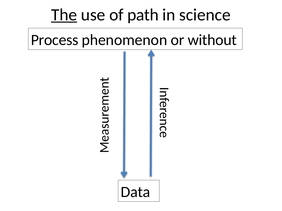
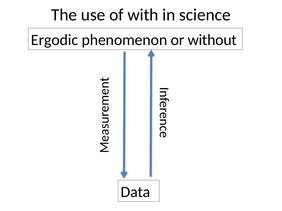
The underline: present -> none
path: path -> with
Process: Process -> Ergodic
